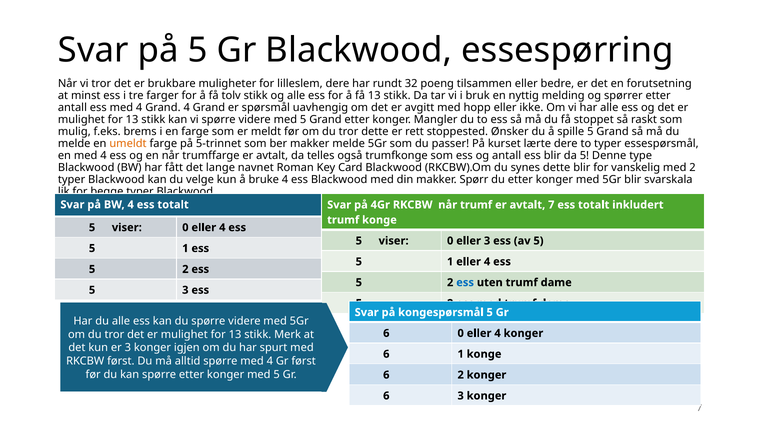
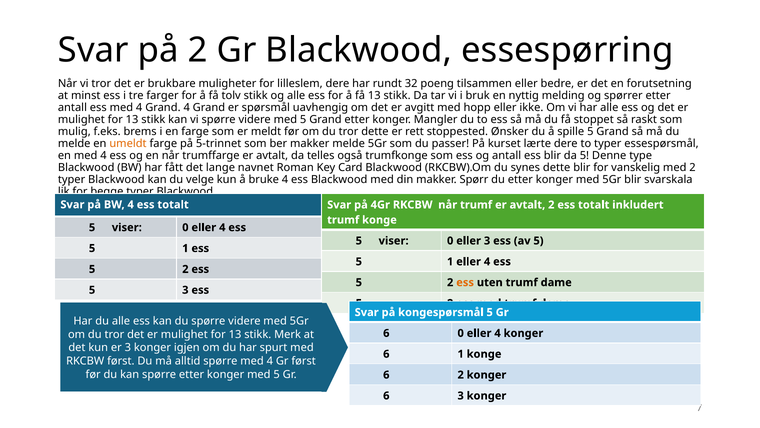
på 5: 5 -> 2
avtalt 7: 7 -> 2
ess at (465, 282) colour: blue -> orange
